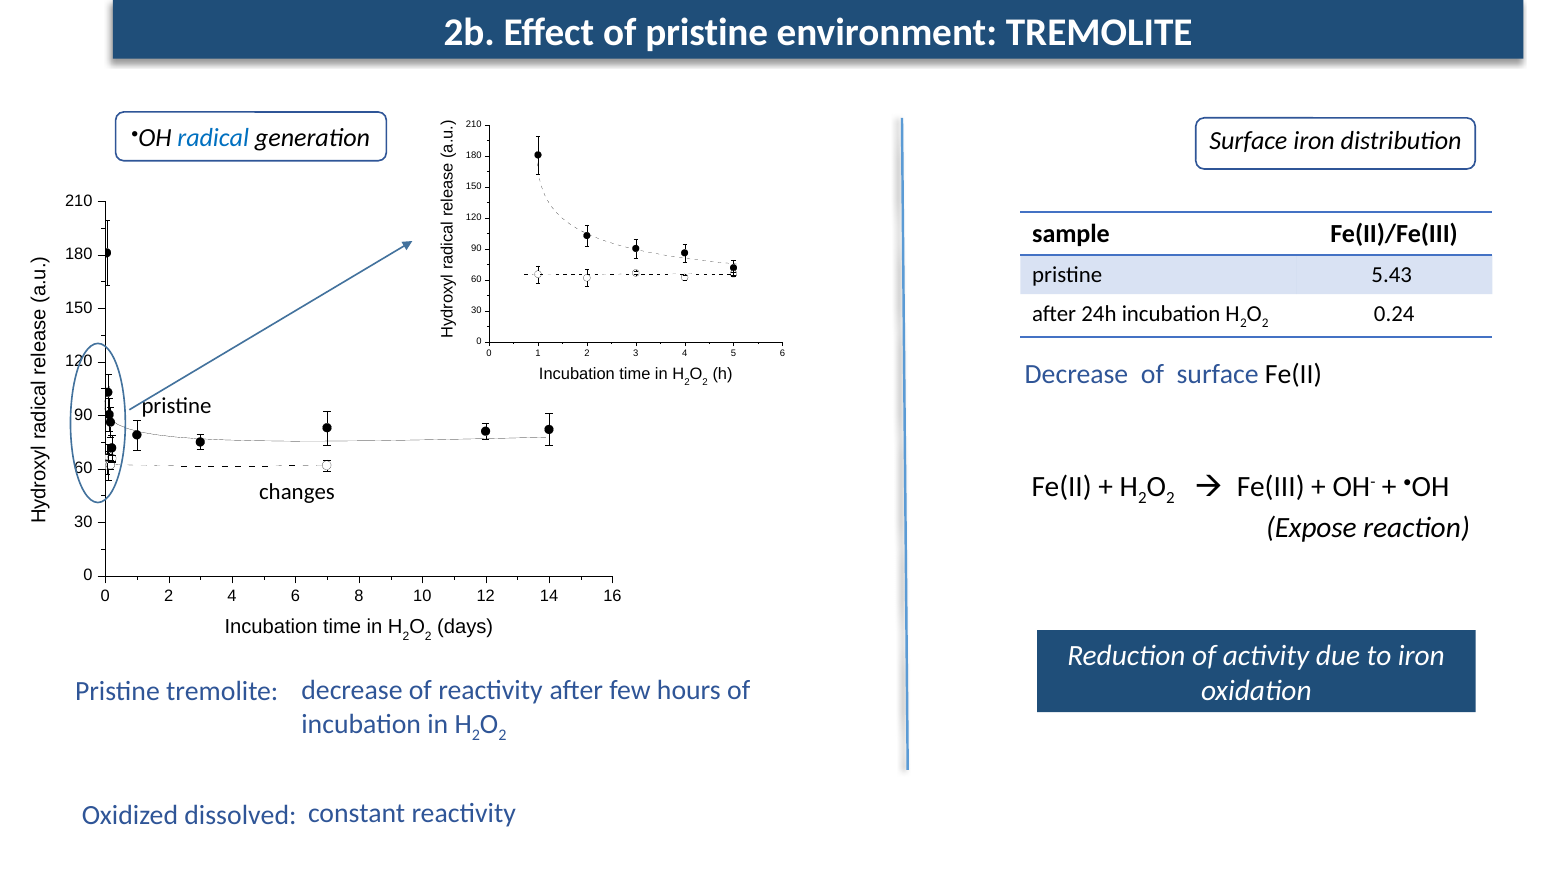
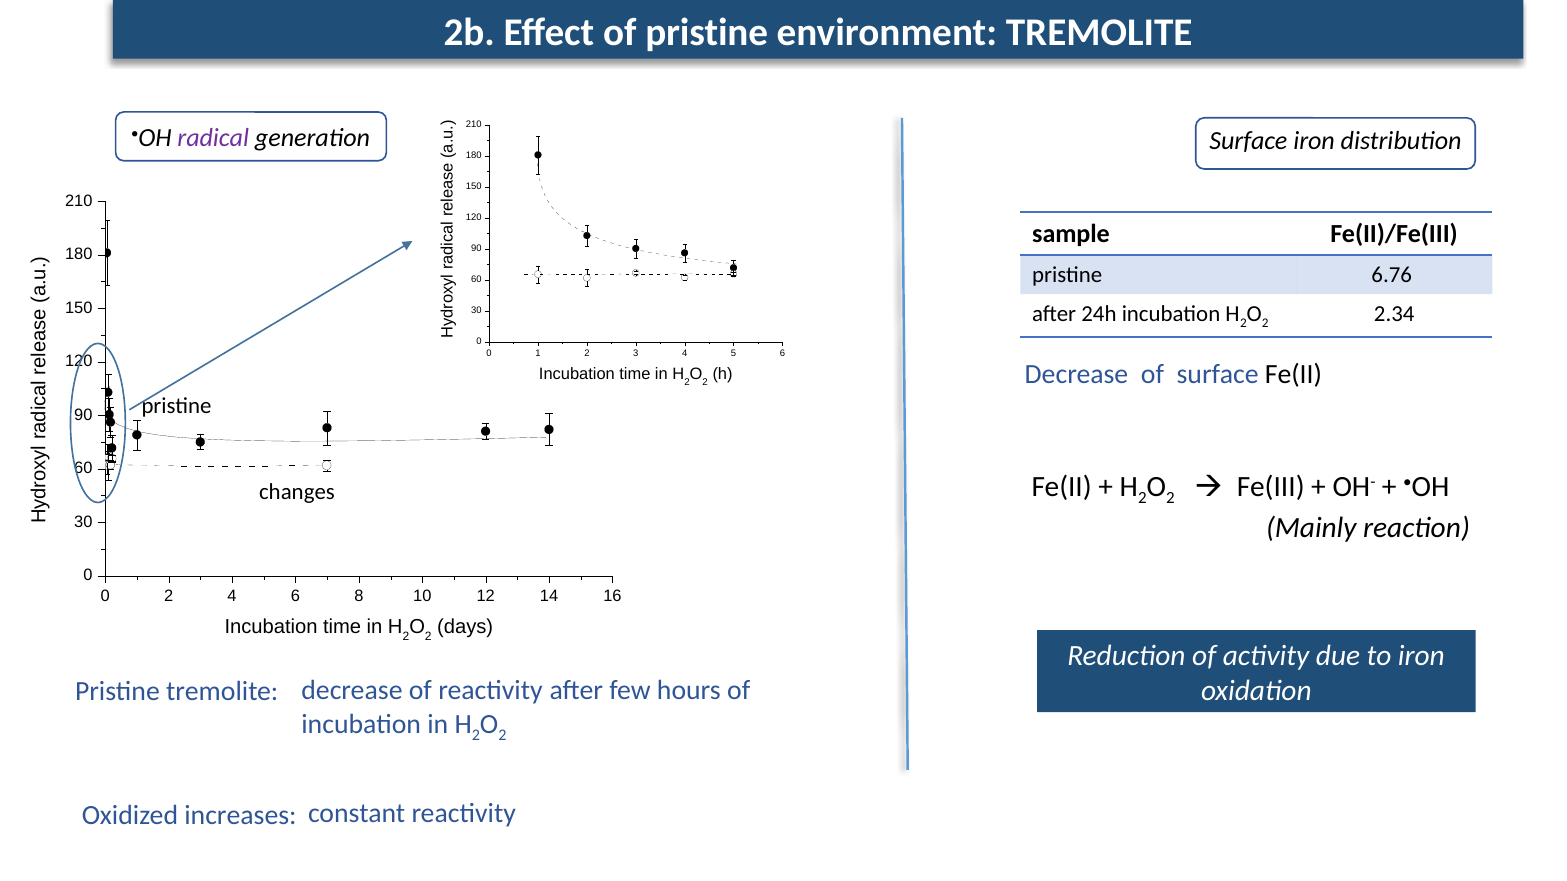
radical colour: blue -> purple
5.43: 5.43 -> 6.76
0.24: 0.24 -> 2.34
Expose: Expose -> Mainly
dissolved: dissolved -> increases
